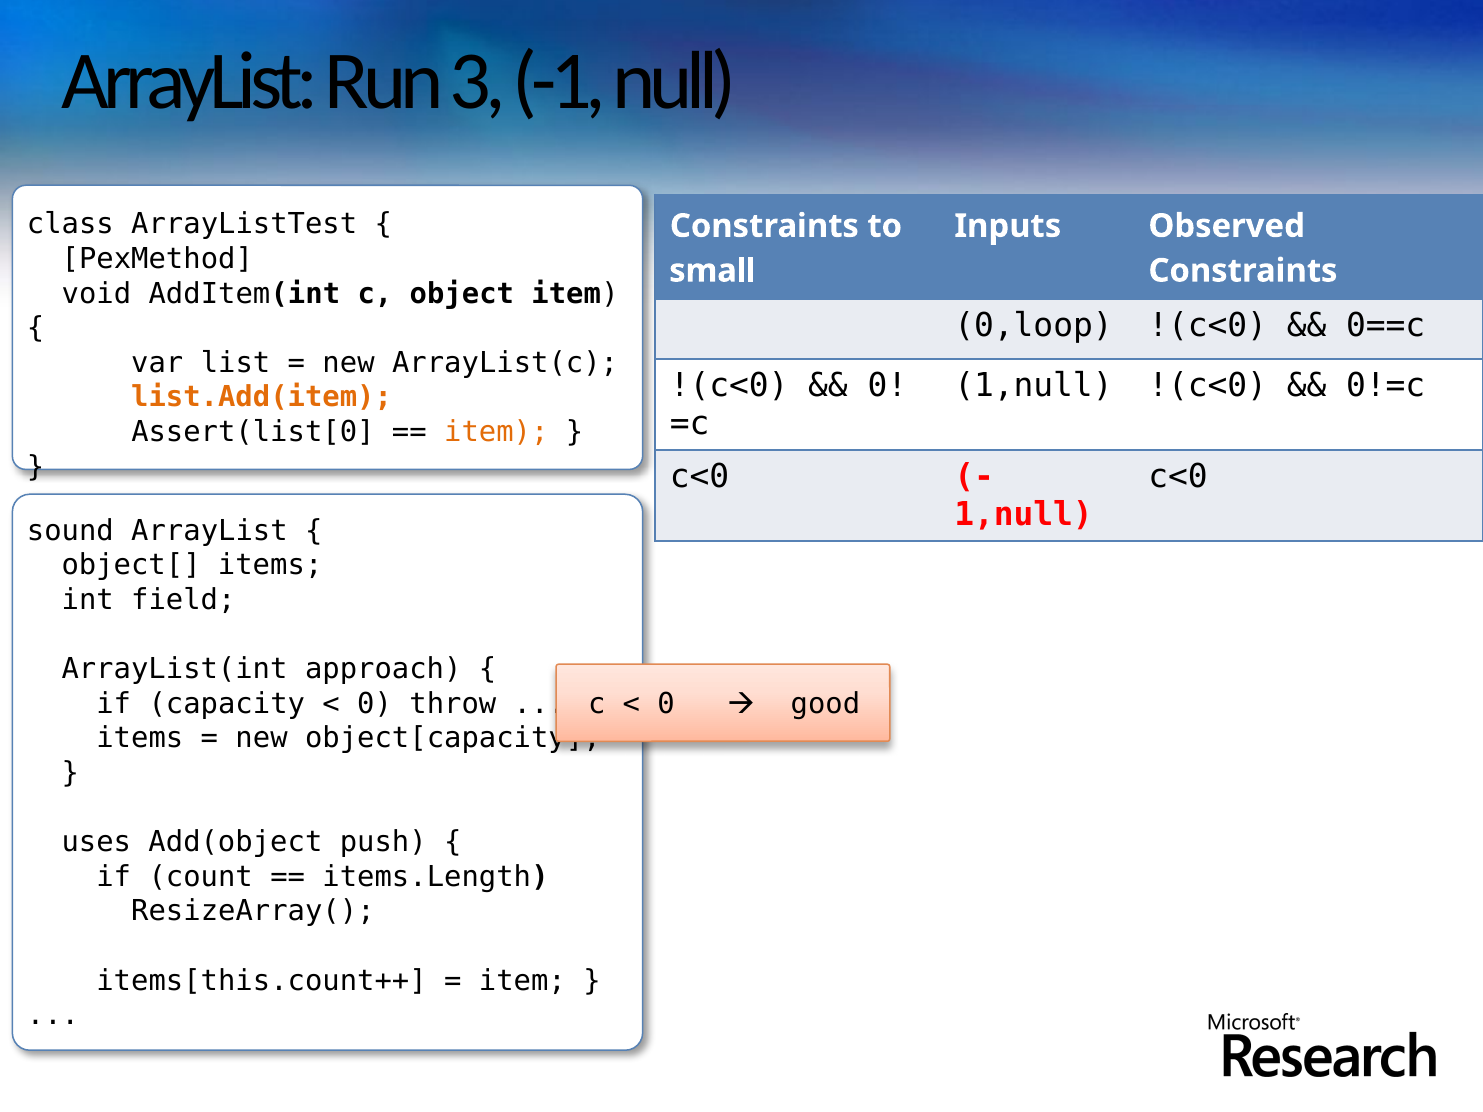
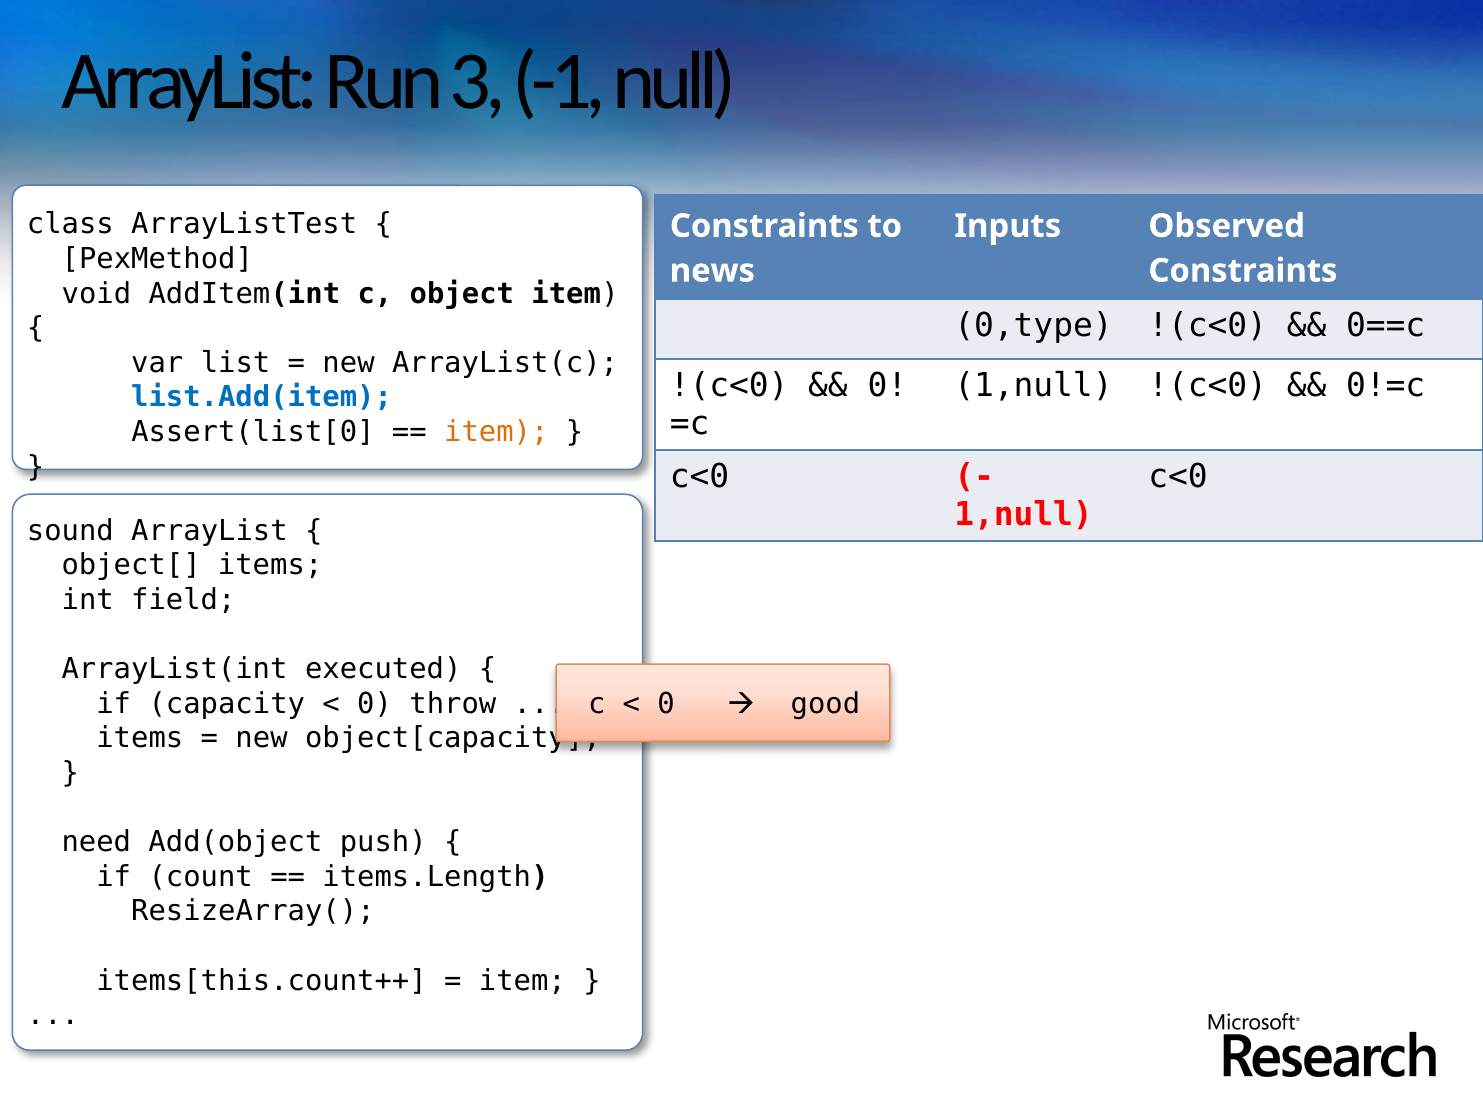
small: small -> news
0,loop: 0,loop -> 0,type
list.Add(item colour: orange -> blue
approach: approach -> executed
uses: uses -> need
